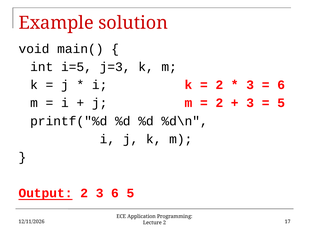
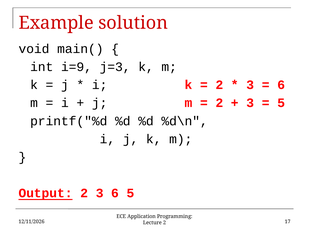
i=5: i=5 -> i=9
